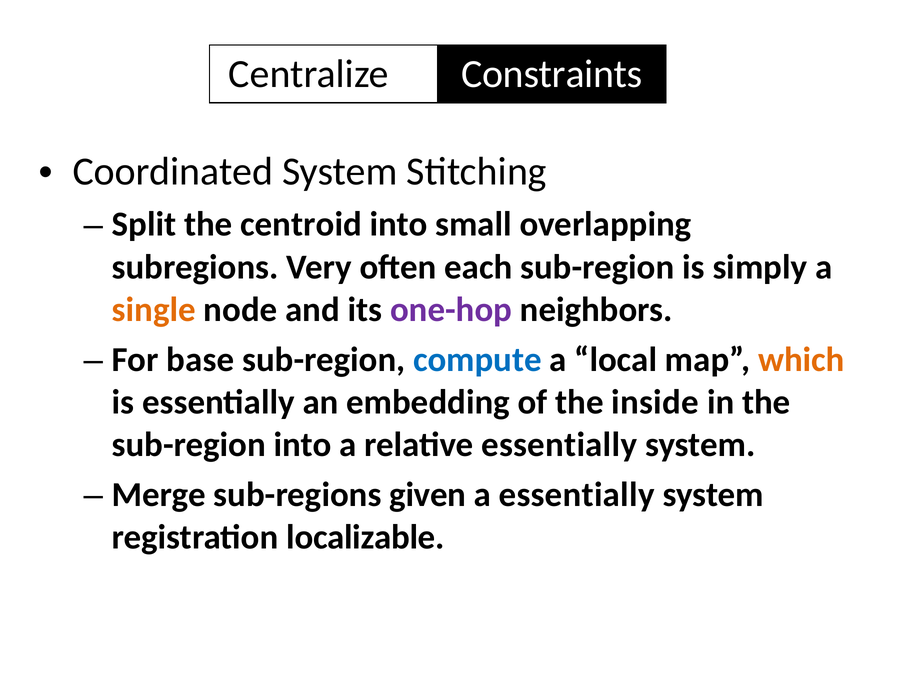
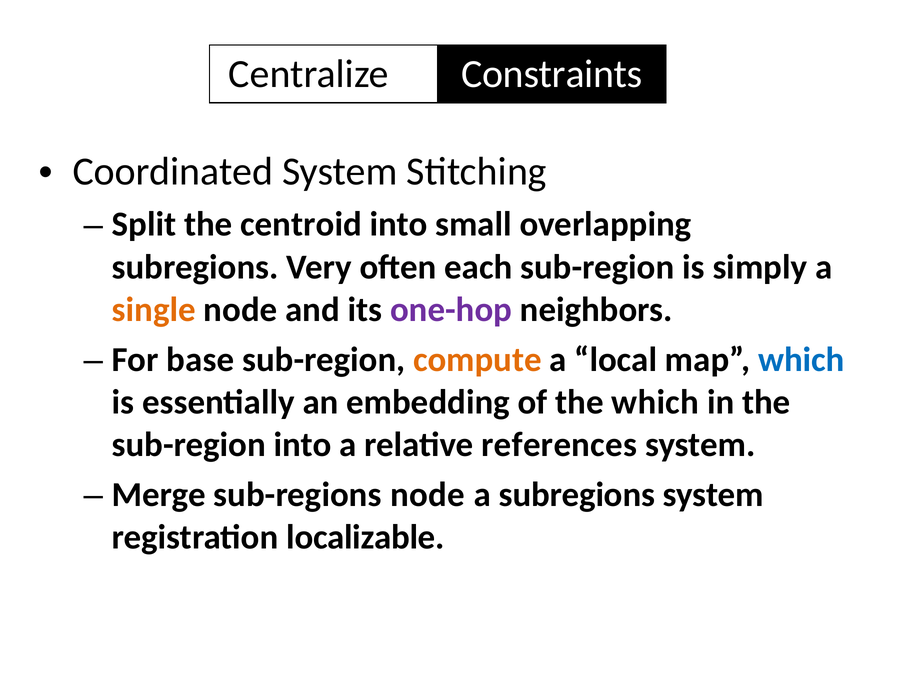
compute colour: blue -> orange
which at (801, 359) colour: orange -> blue
the inside: inside -> which
relative essentially: essentially -> references
sub-regions given: given -> node
a essentially: essentially -> subregions
